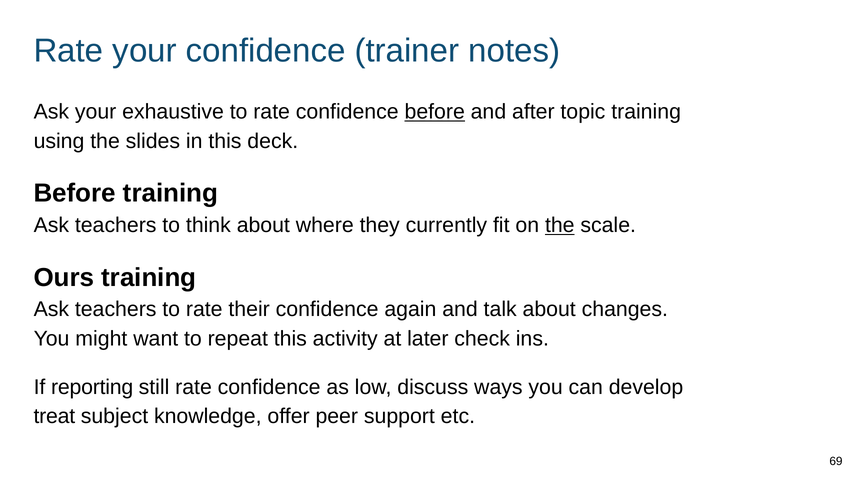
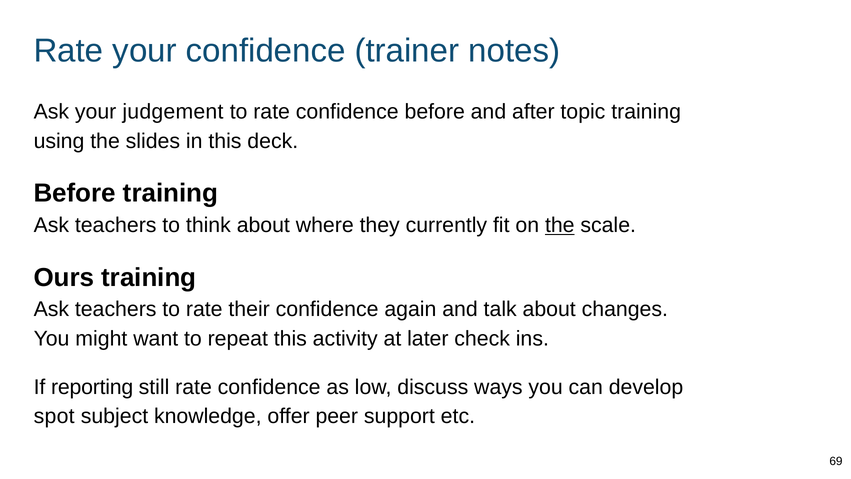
exhaustive: exhaustive -> judgement
before at (435, 112) underline: present -> none
treat: treat -> spot
